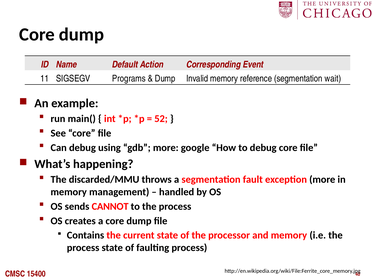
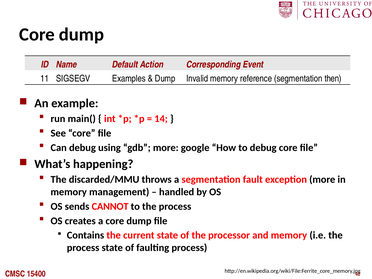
Programs: Programs -> Examples
wait: wait -> then
52: 52 -> 14
